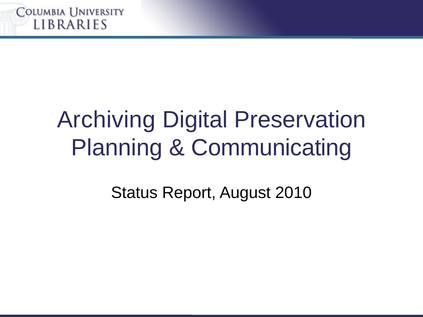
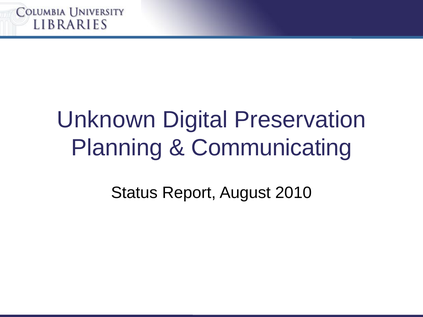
Archiving: Archiving -> Unknown
